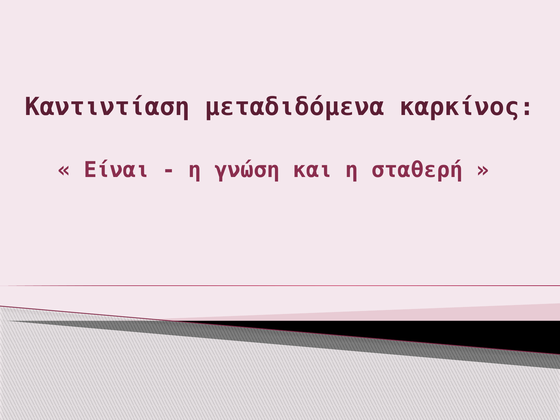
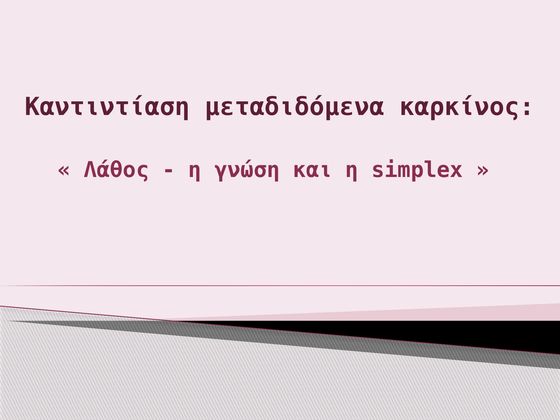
Είναι: Είναι -> Λάθος
σταθερή: σταθερή -> simplex
